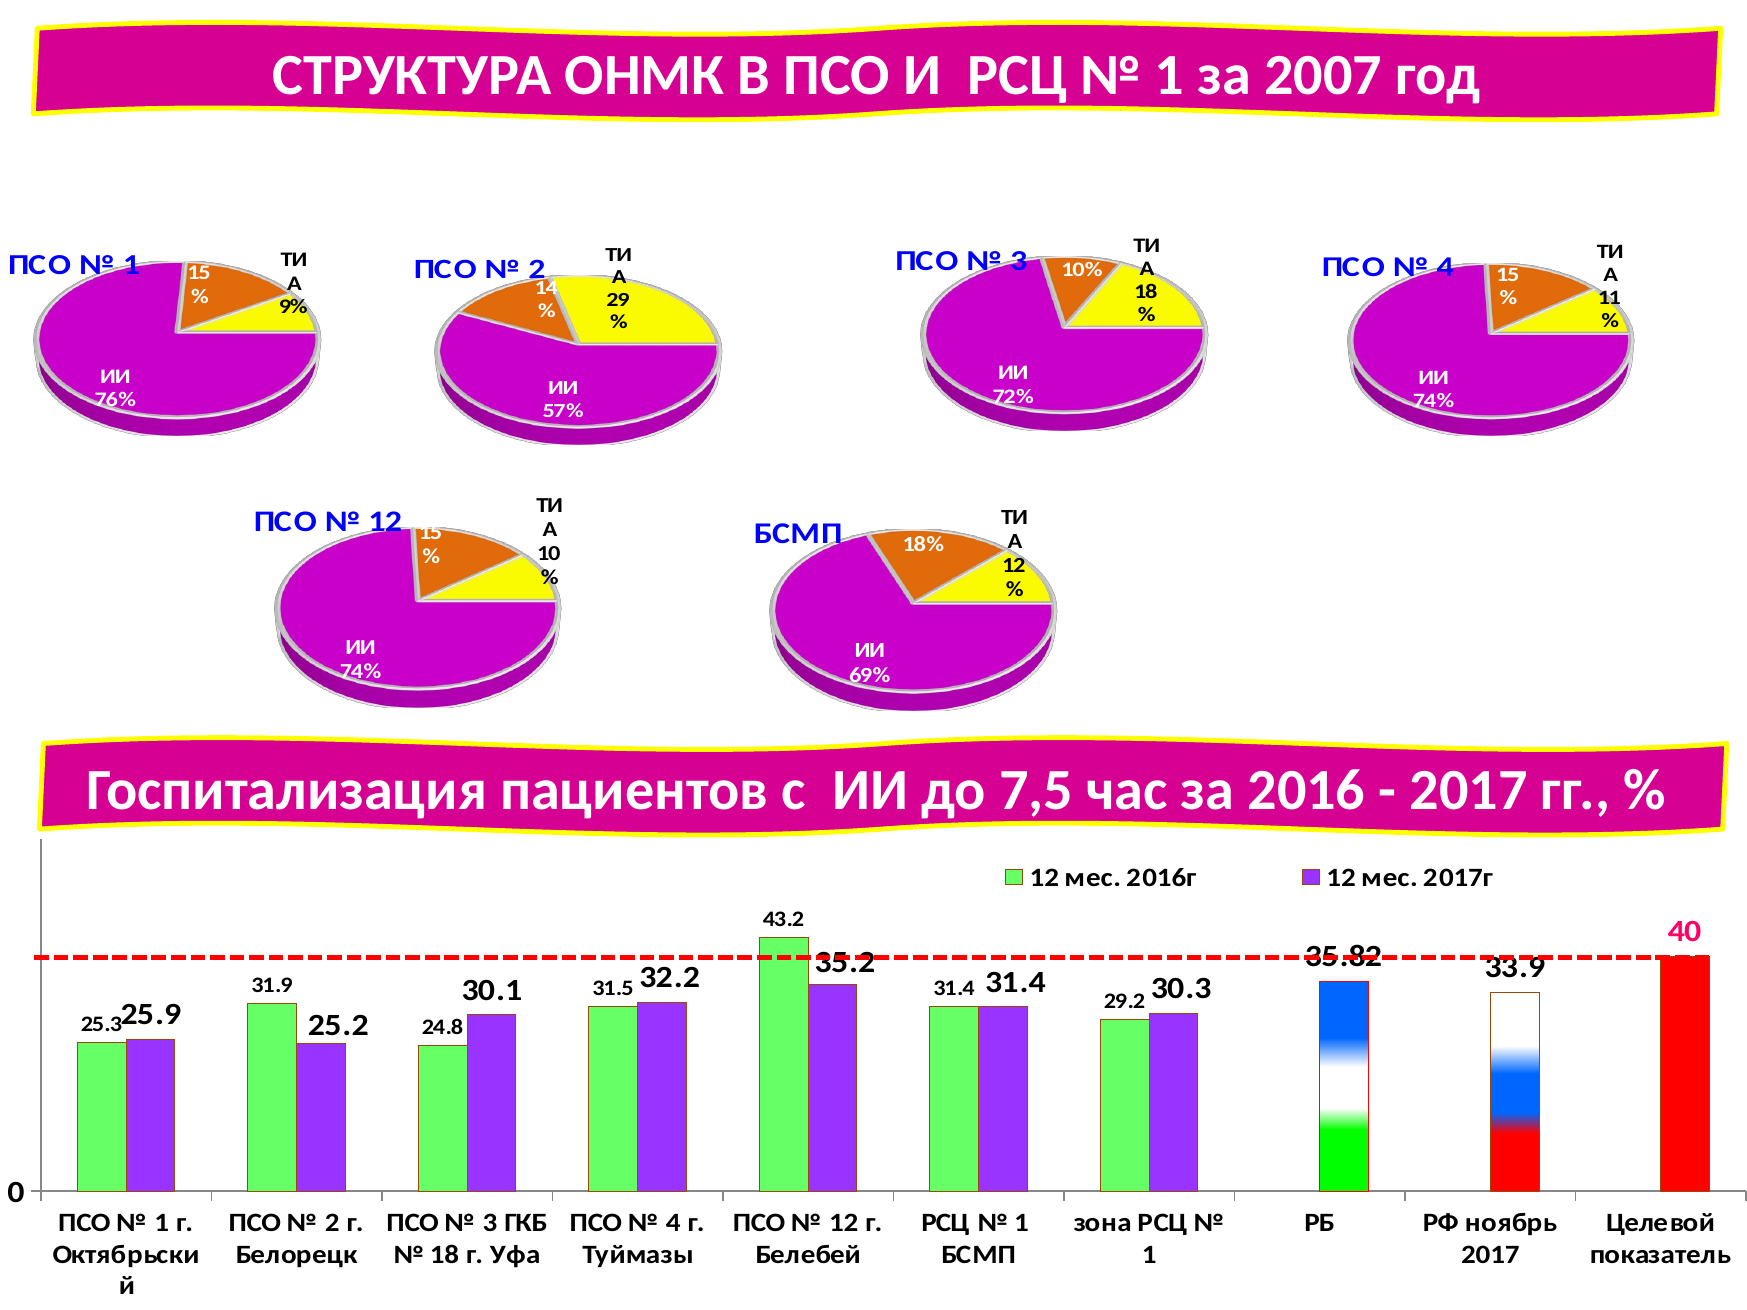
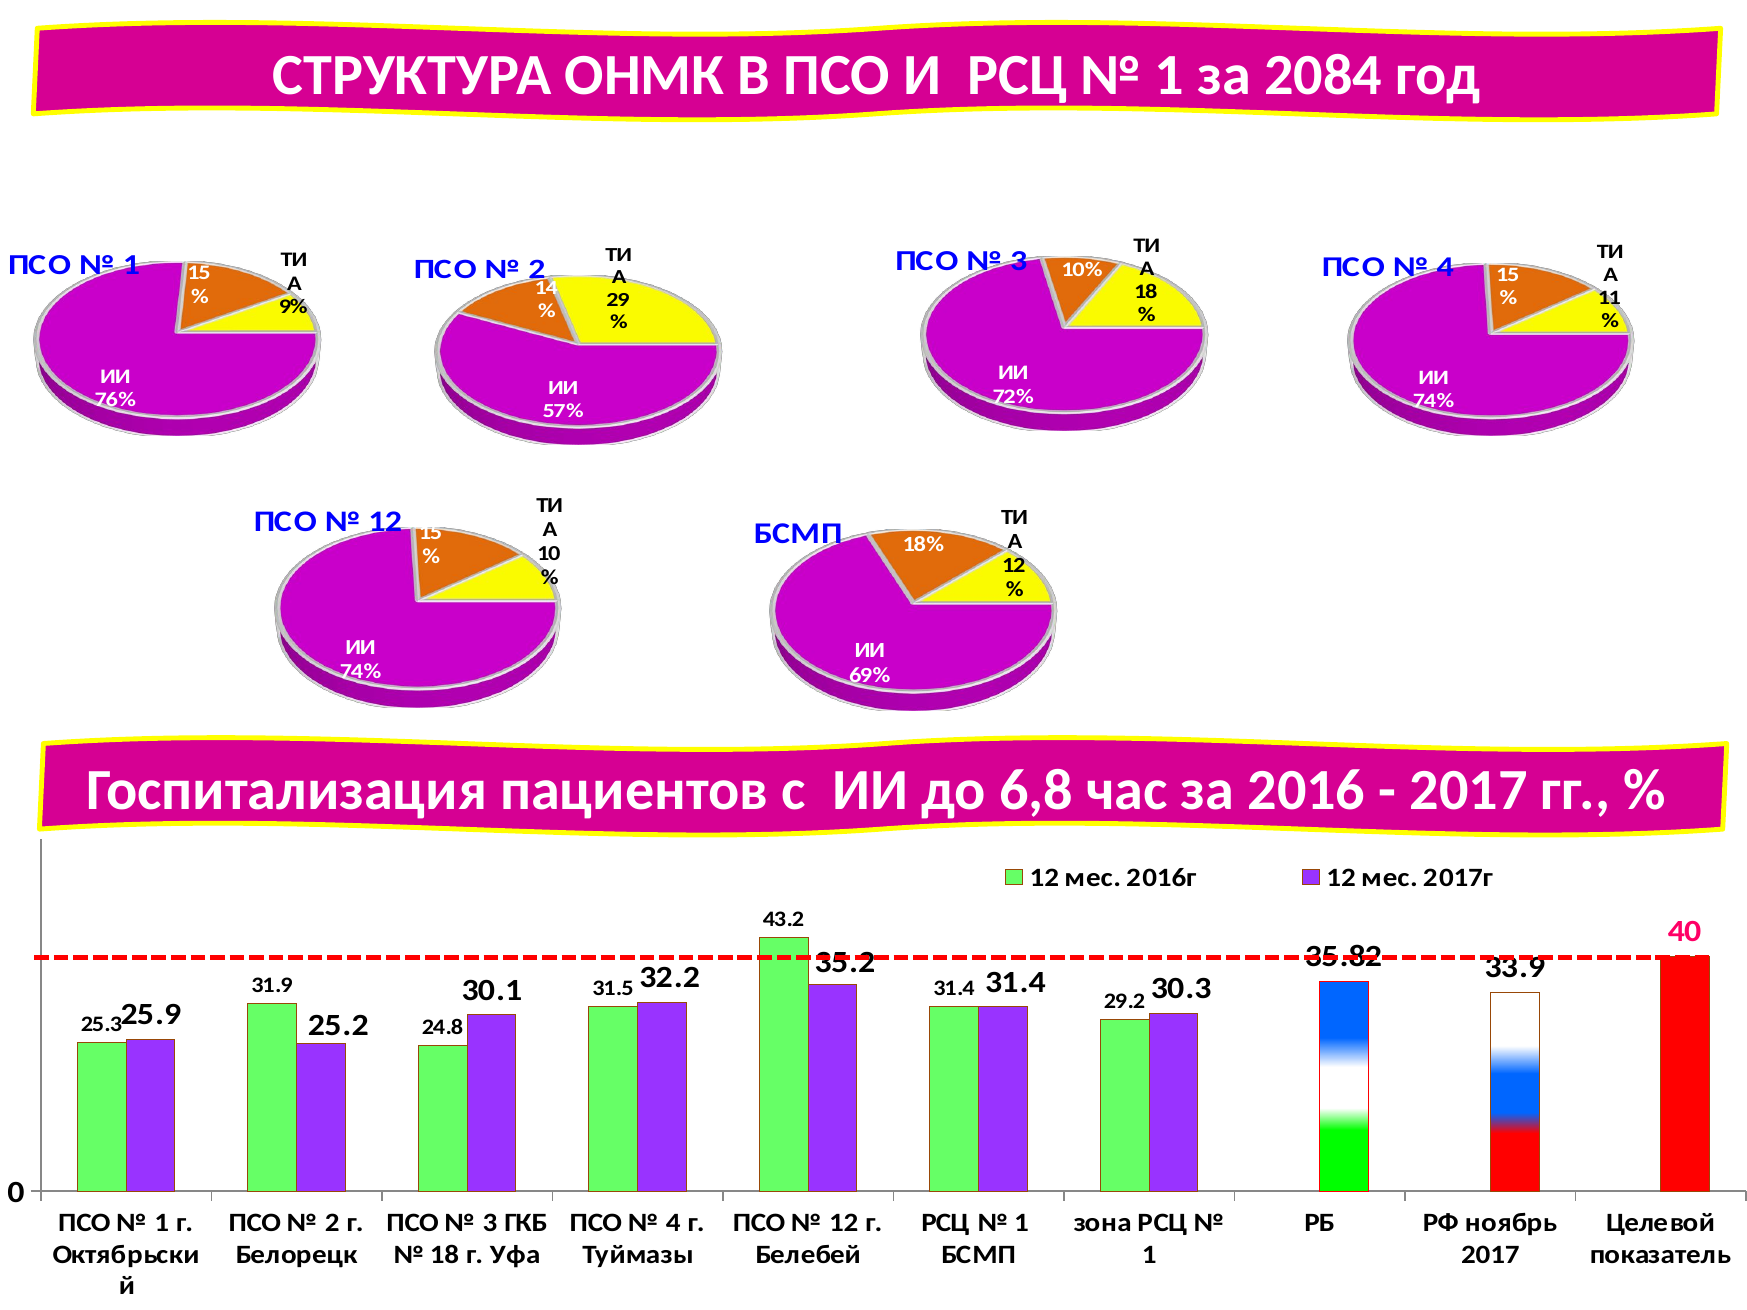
2007: 2007 -> 2084
7,5: 7,5 -> 6,8
